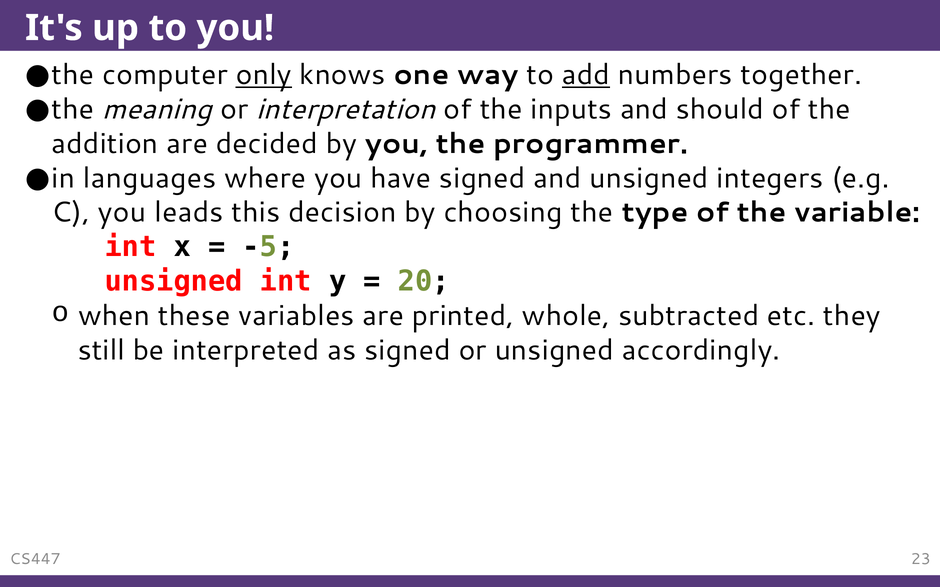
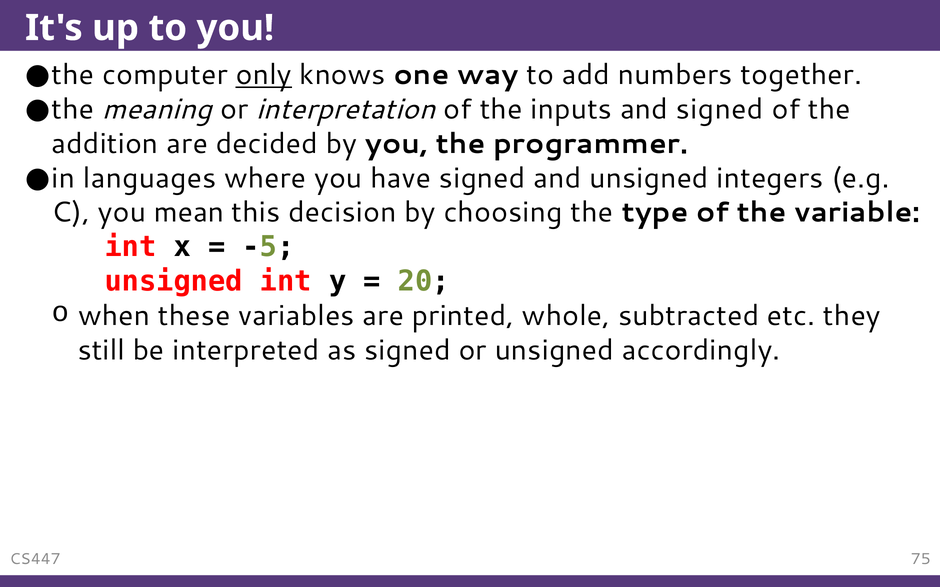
add underline: present -> none
and should: should -> signed
leads: leads -> mean
23: 23 -> 75
